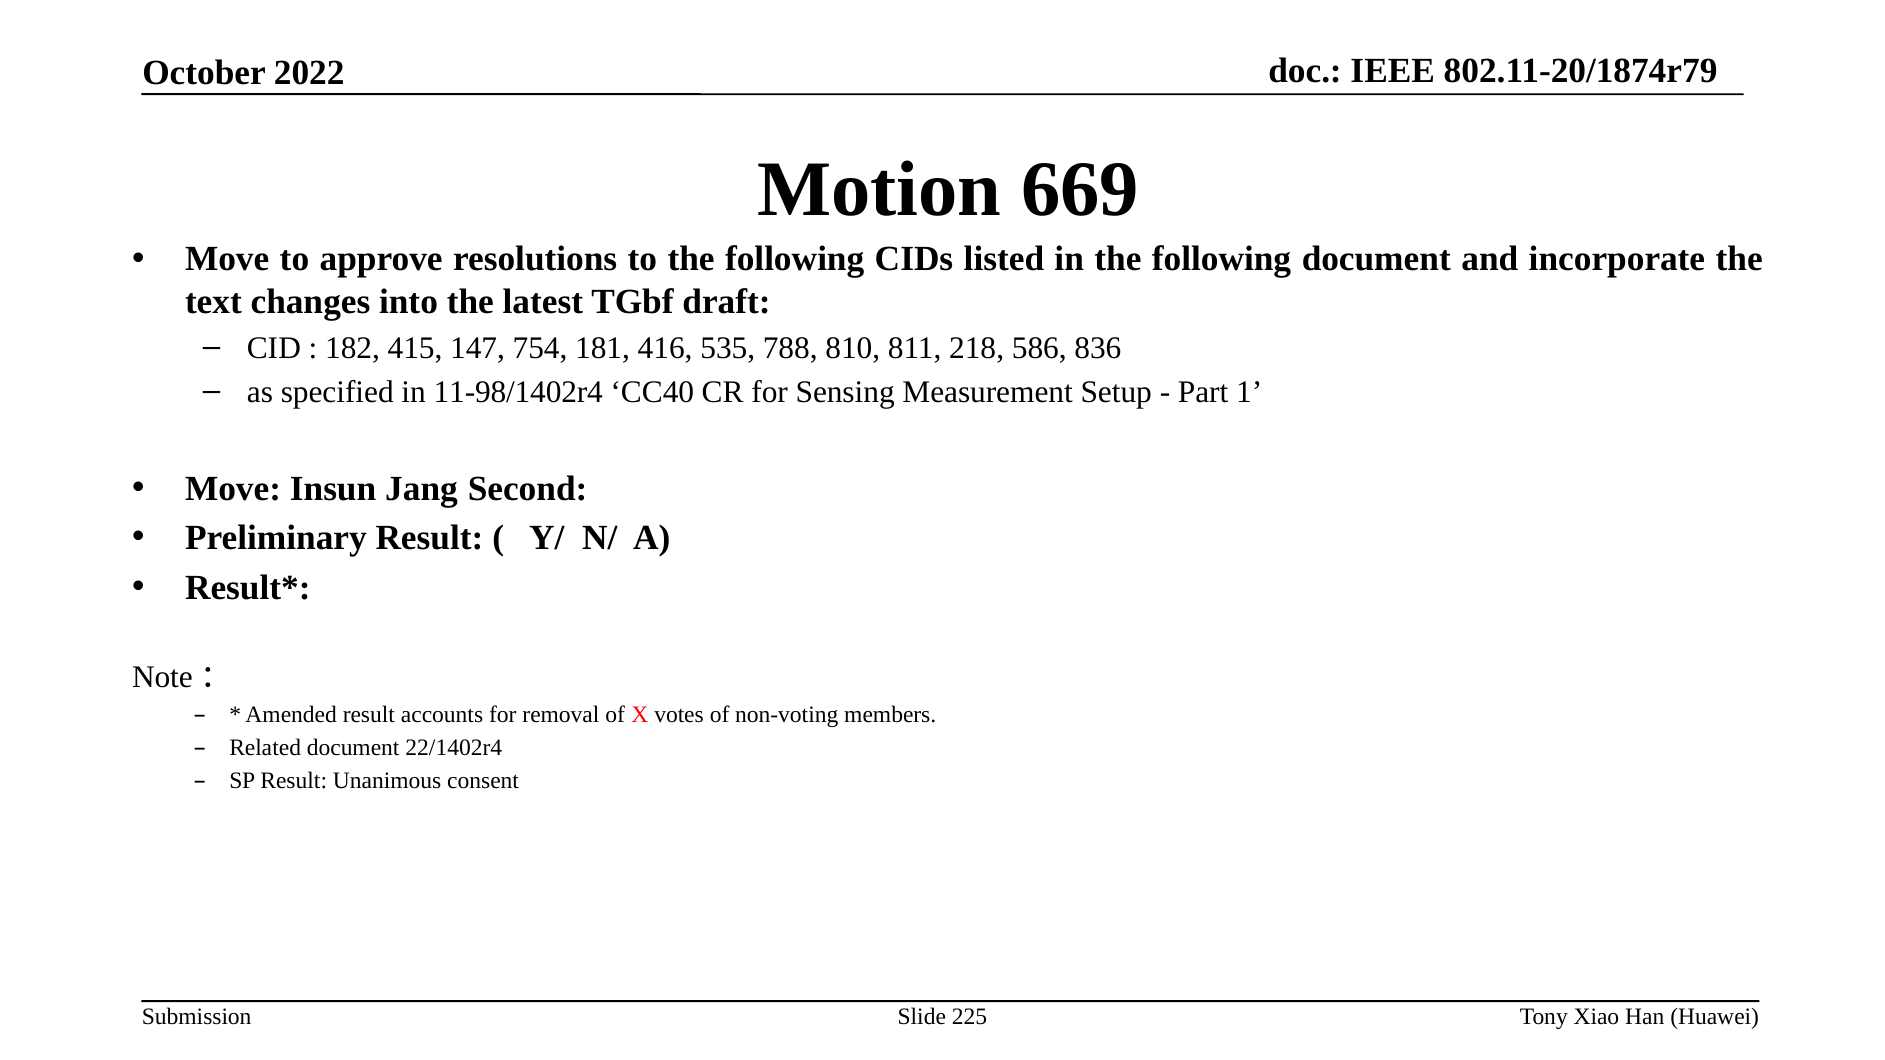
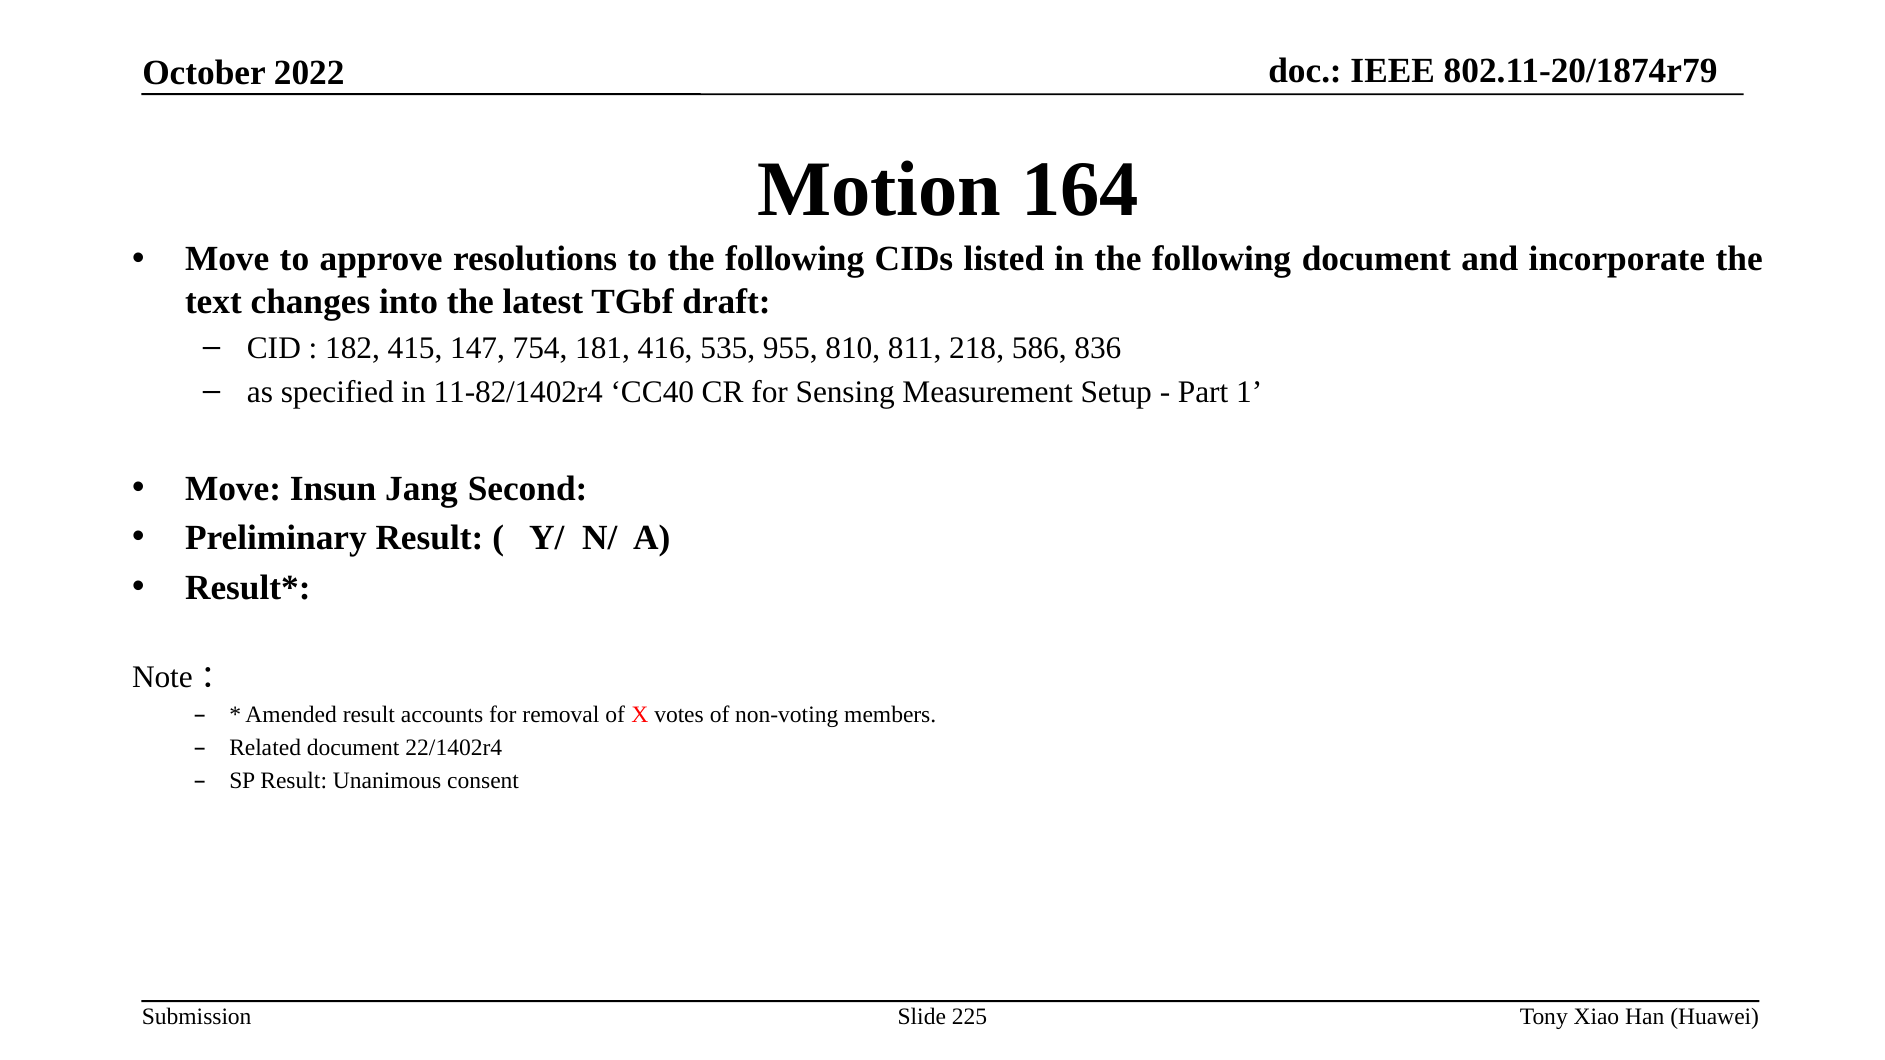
669: 669 -> 164
788: 788 -> 955
11-98/1402r4: 11-98/1402r4 -> 11-82/1402r4
